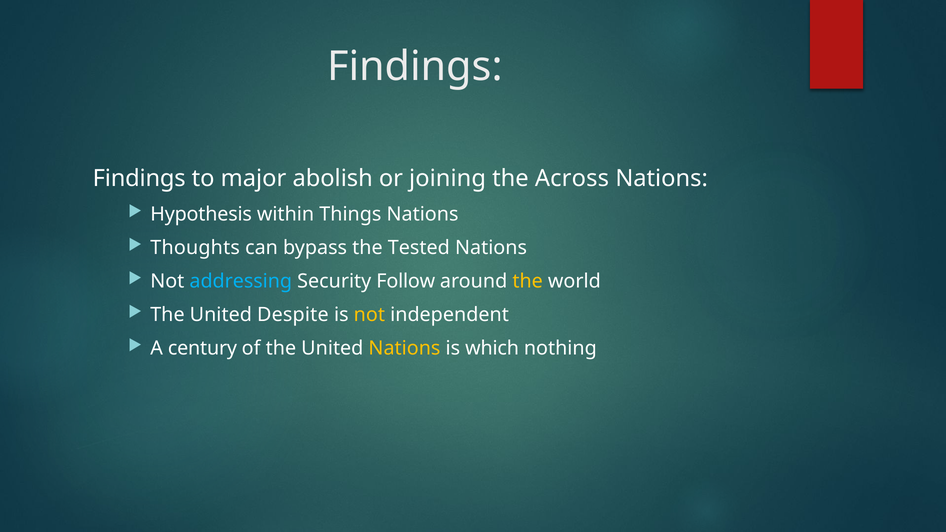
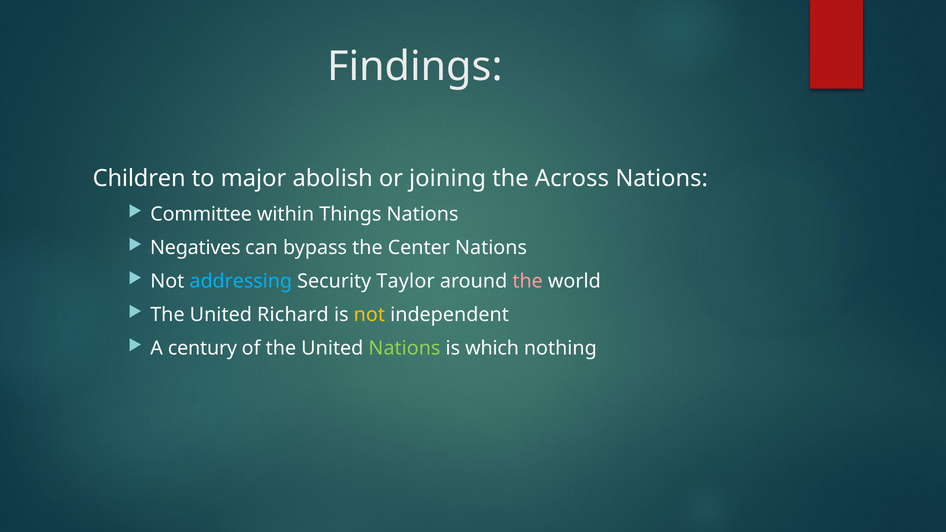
Findings at (139, 179): Findings -> Children
Hypothesis: Hypothesis -> Committee
Thoughts: Thoughts -> Negatives
Tested: Tested -> Center
Follow: Follow -> Taylor
the at (528, 281) colour: yellow -> pink
Despite: Despite -> Richard
Nations at (404, 348) colour: yellow -> light green
